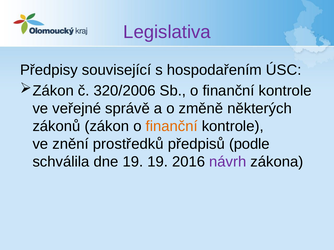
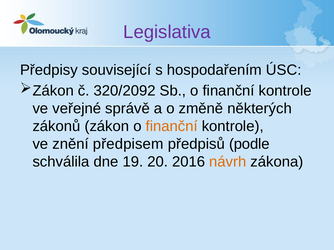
320/2006: 320/2006 -> 320/2092
prostředků: prostředků -> předpisem
19 19: 19 -> 20
návrh colour: purple -> orange
